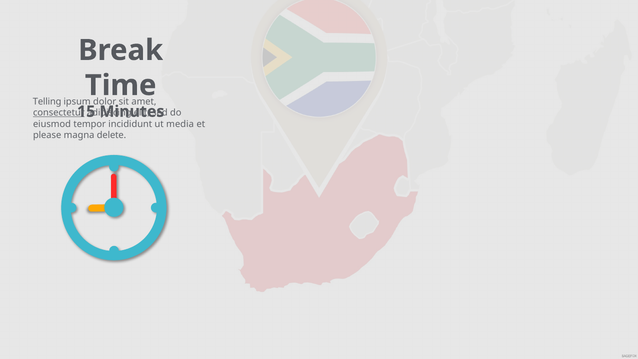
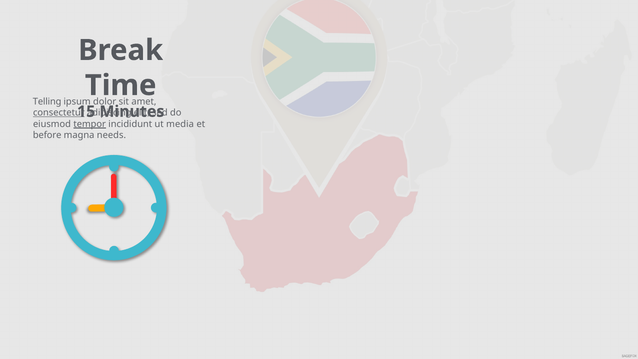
tempor underline: none -> present
please: please -> before
delete: delete -> needs
